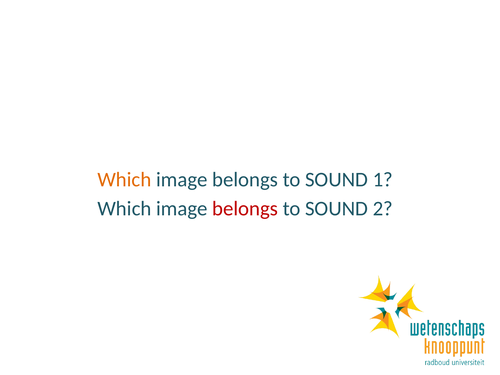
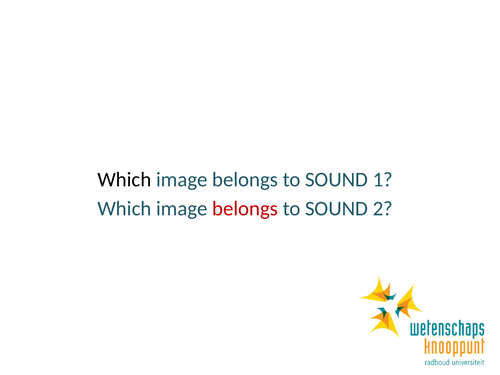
Which at (124, 180) colour: orange -> black
